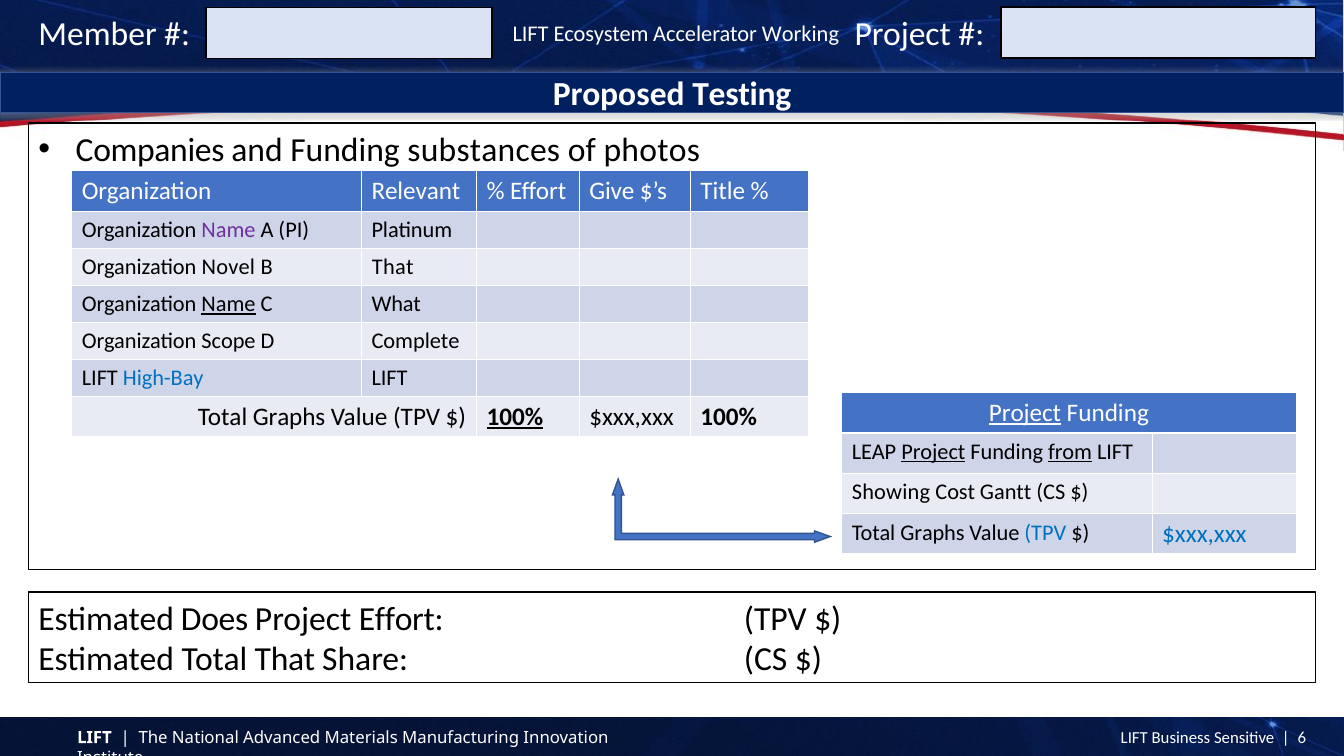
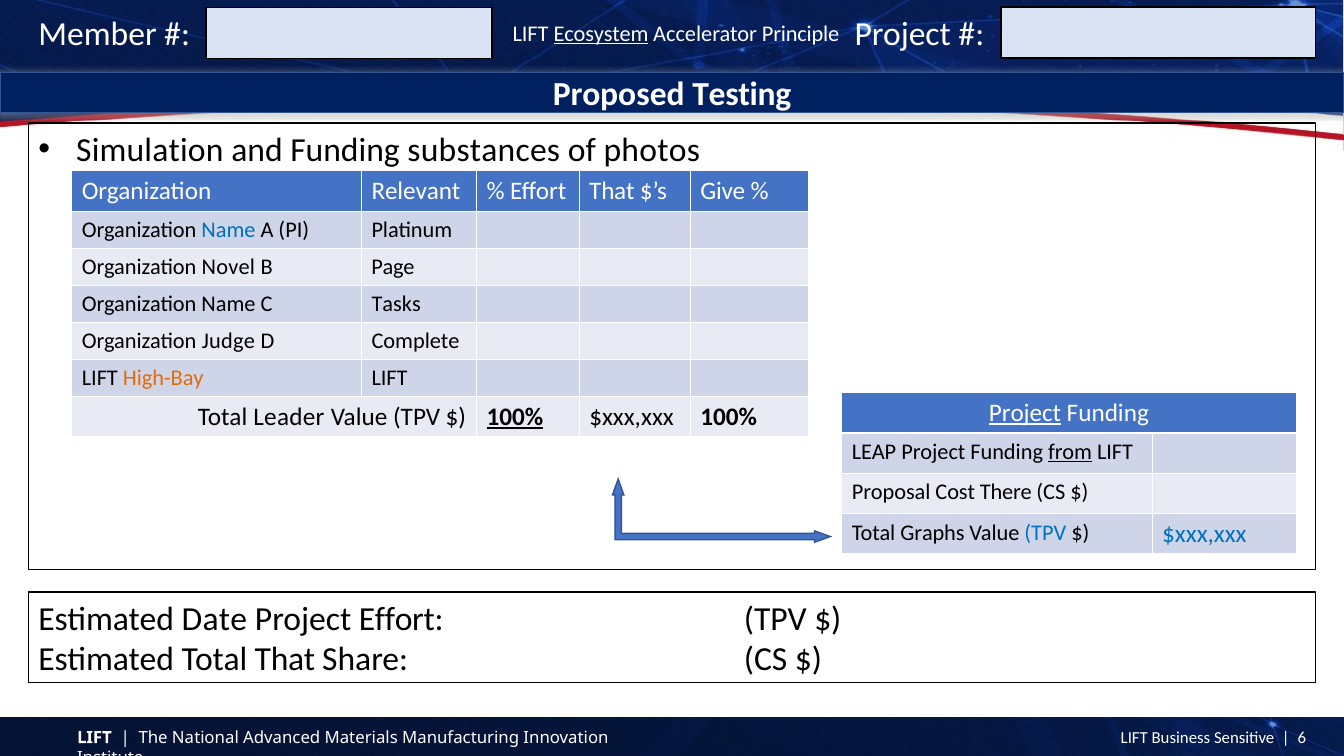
Ecosystem underline: none -> present
Working: Working -> Principle
Companies: Companies -> Simulation
Effort Give: Give -> That
Title: Title -> Give
Name at (229, 230) colour: purple -> blue
B That: That -> Page
Name at (229, 304) underline: present -> none
What: What -> Tasks
Scope: Scope -> Judge
High-Bay colour: blue -> orange
Graphs at (289, 417): Graphs -> Leader
Project at (933, 452) underline: present -> none
Showing: Showing -> Proposal
Gantt: Gantt -> There
Does: Does -> Date
